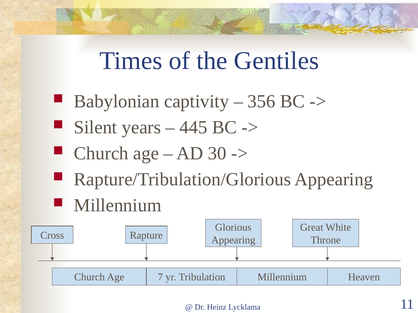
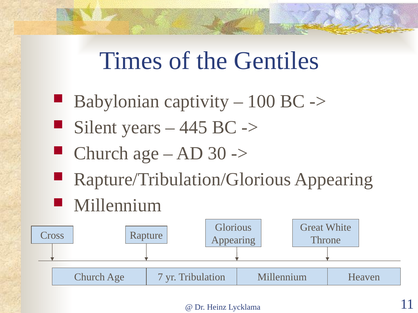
356: 356 -> 100
